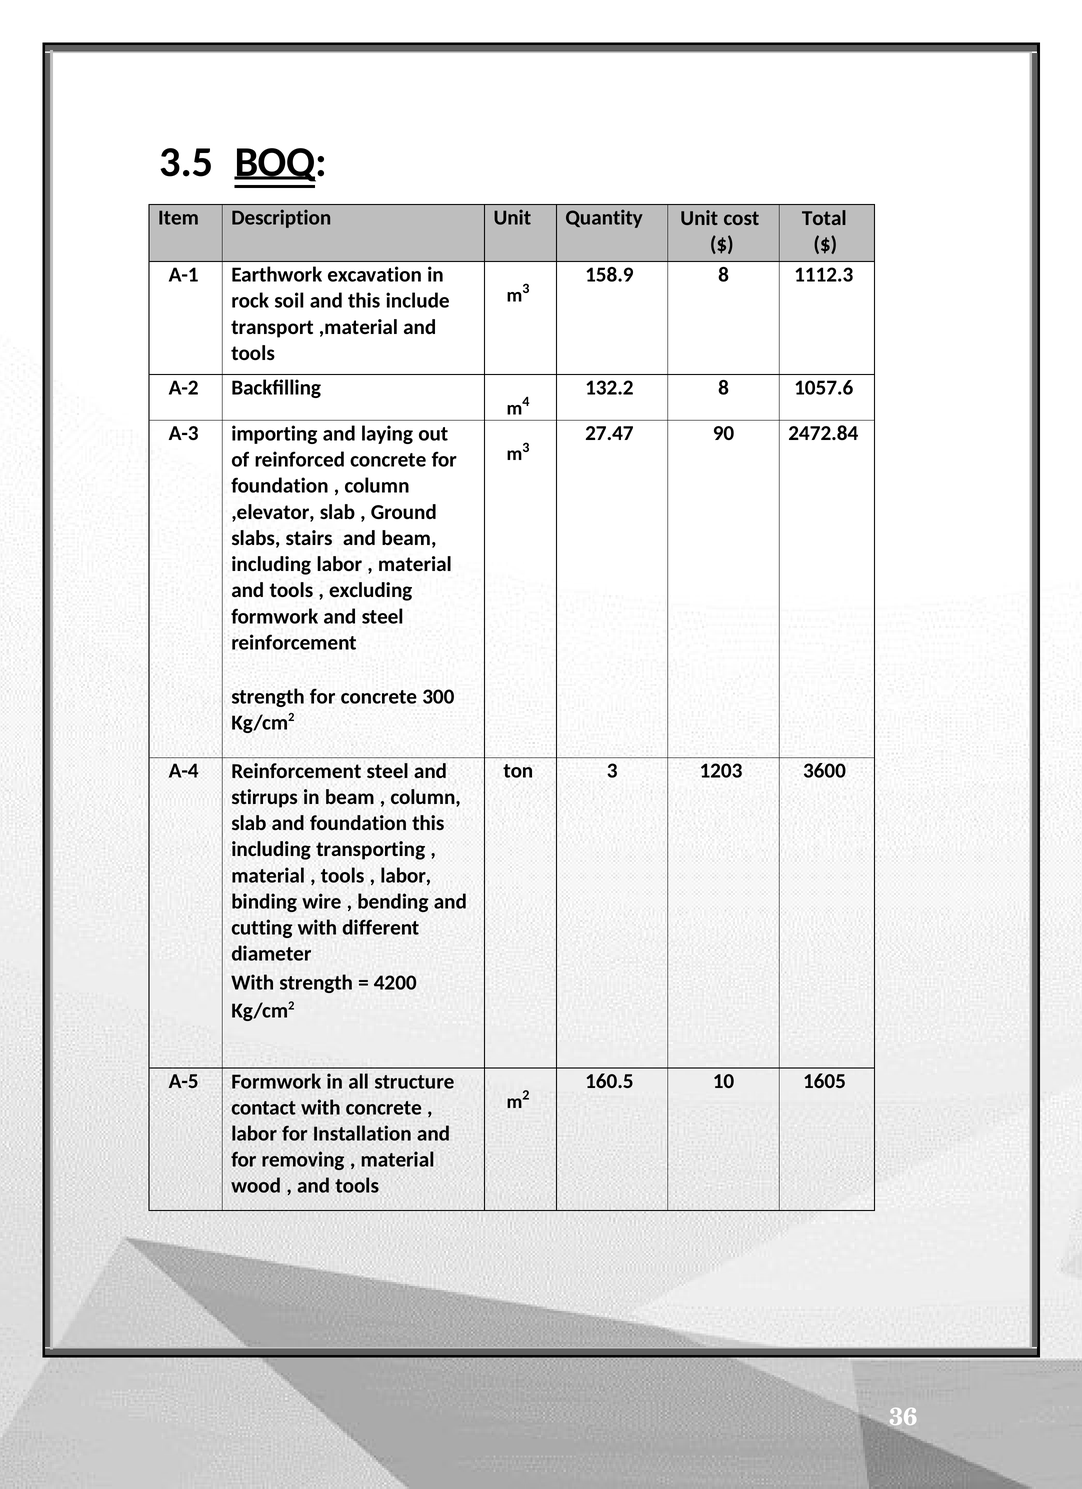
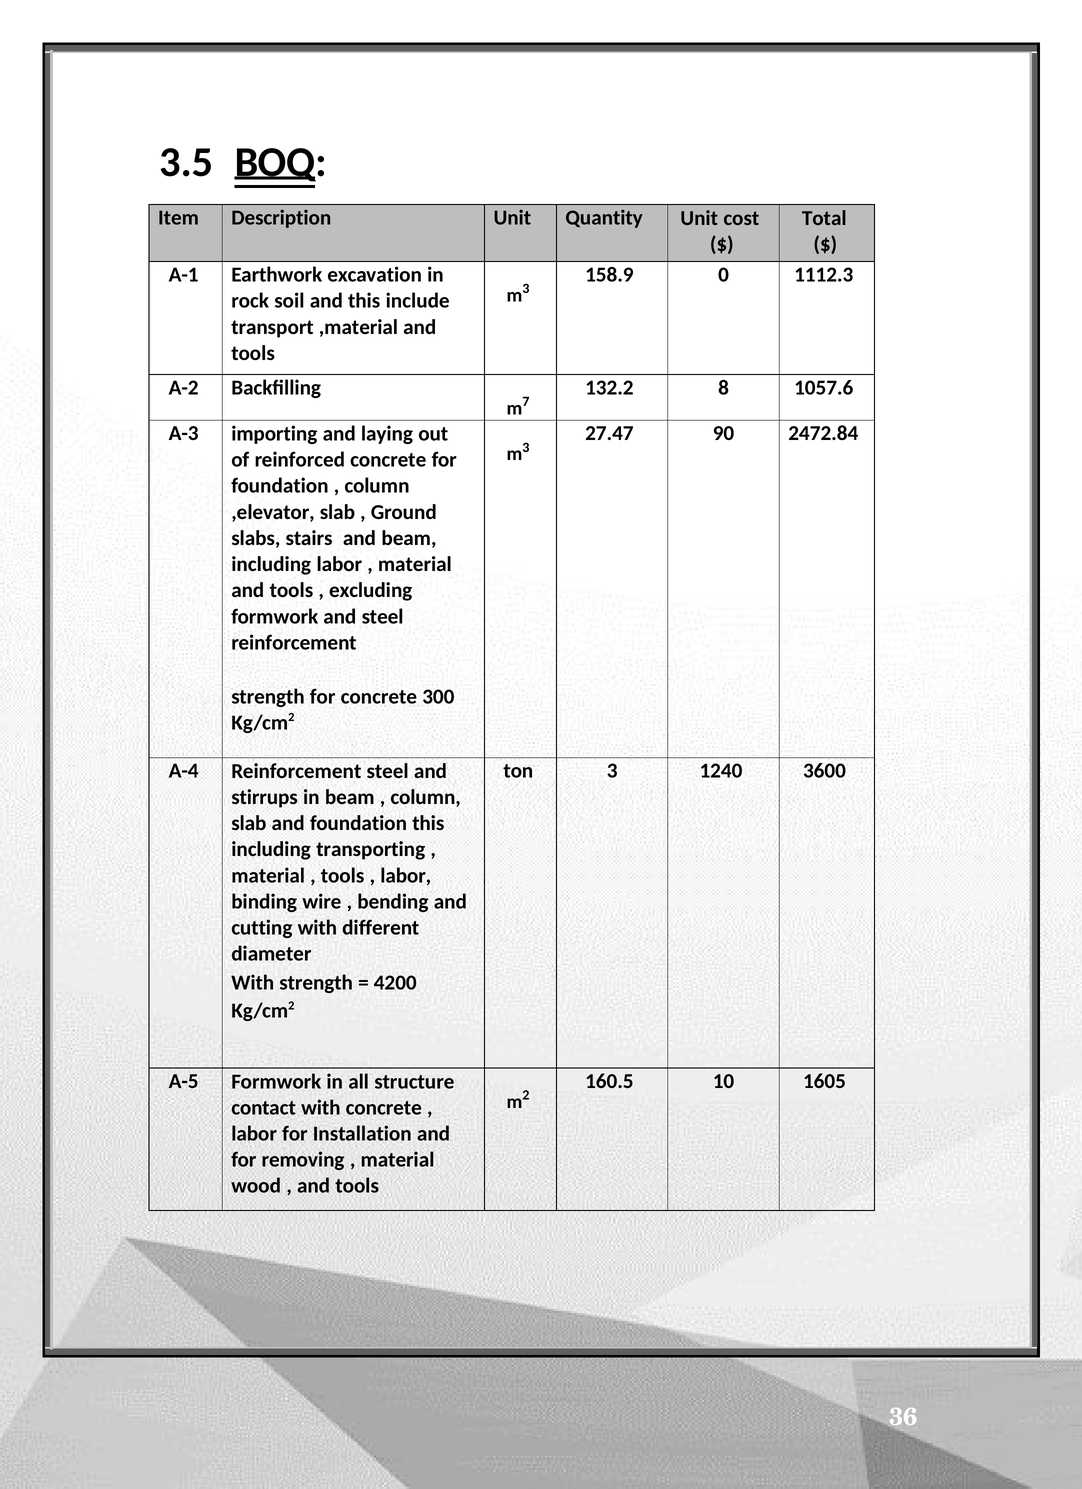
158.9 8: 8 -> 0
4: 4 -> 7
1203: 1203 -> 1240
